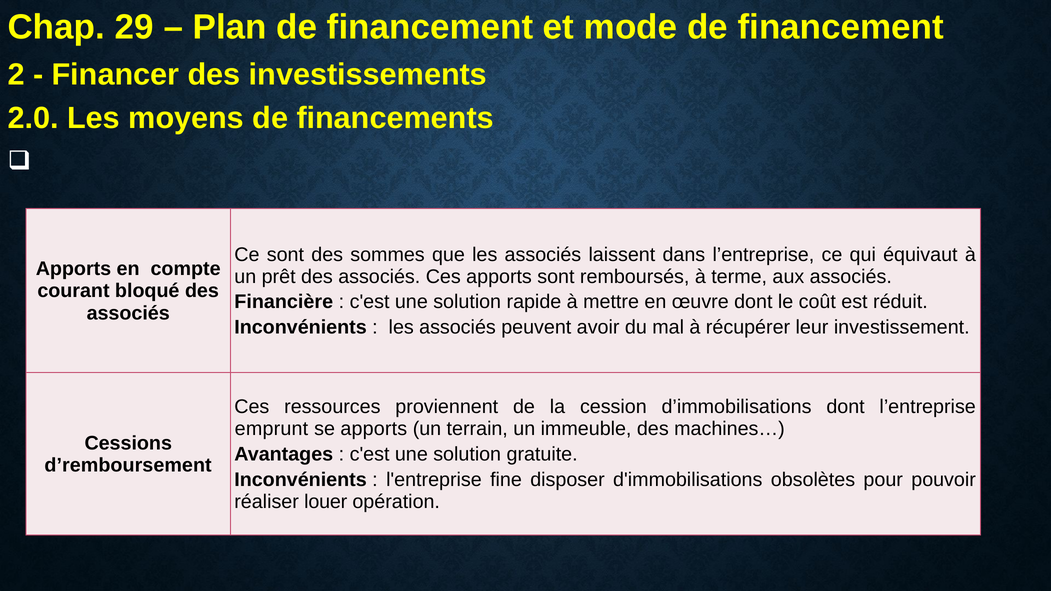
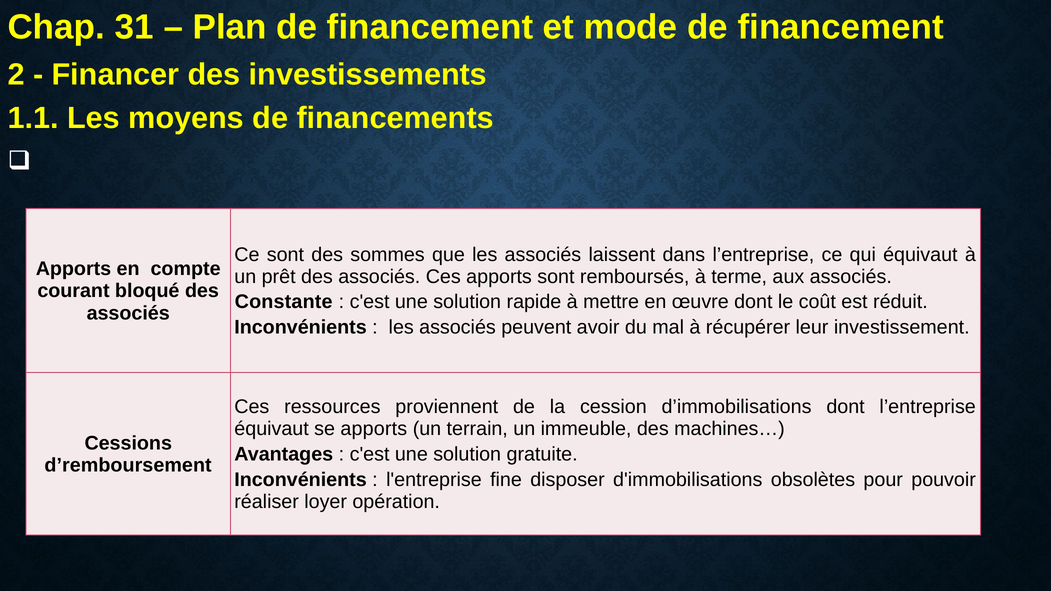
29: 29 -> 31
2.0: 2.0 -> 1.1
Financière: Financière -> Constante
emprunt at (271, 429): emprunt -> équivaut
louer: louer -> loyer
